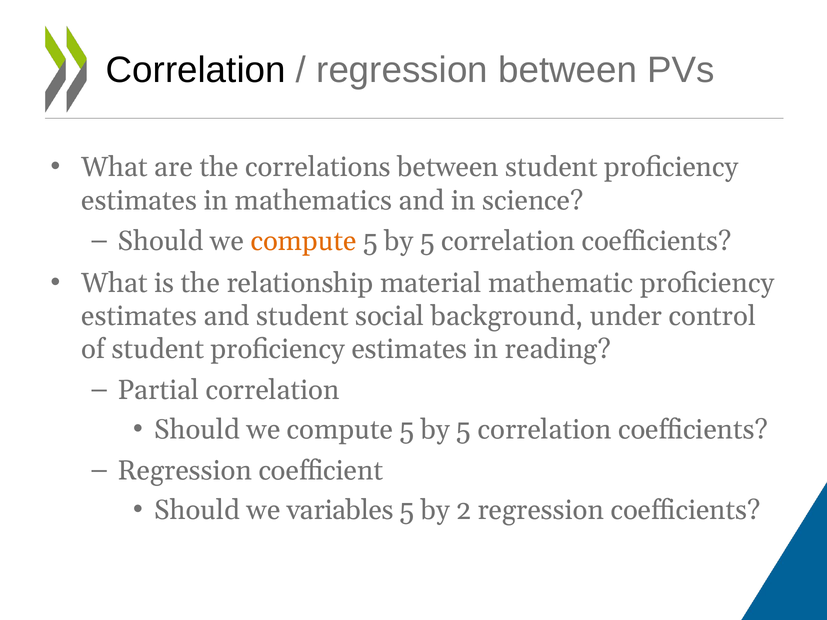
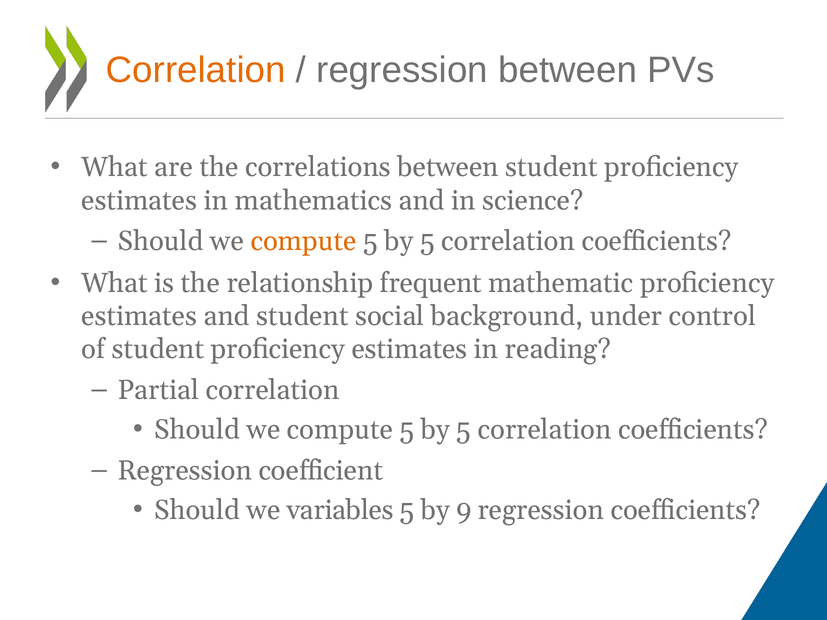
Correlation at (196, 70) colour: black -> orange
material: material -> frequent
2: 2 -> 9
